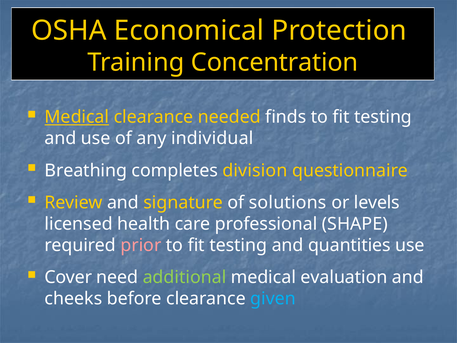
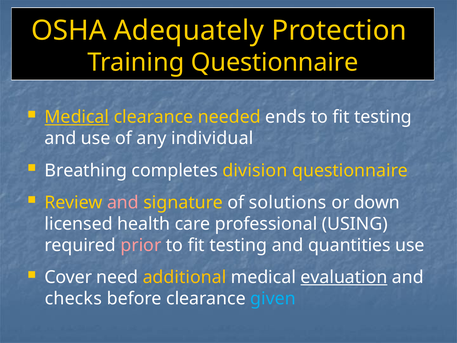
Economical: Economical -> Adequately
Training Concentration: Concentration -> Questionnaire
finds: finds -> ends
and at (123, 202) colour: white -> pink
levels: levels -> down
SHAPE: SHAPE -> USING
additional colour: light green -> yellow
evaluation underline: none -> present
cheeks: cheeks -> checks
